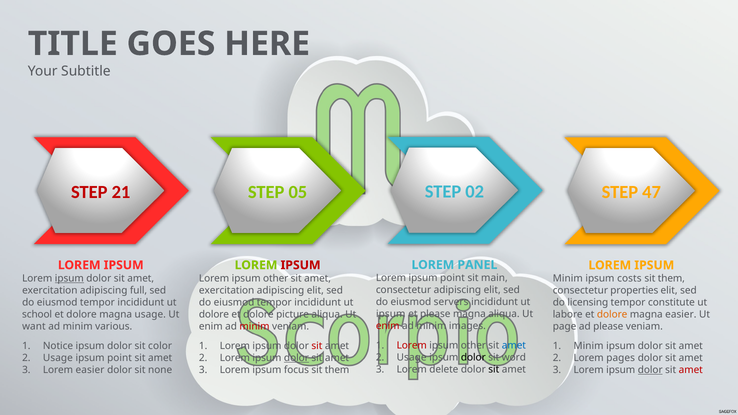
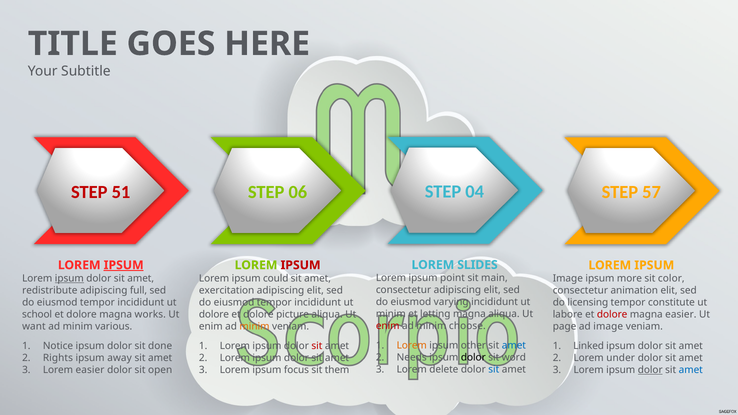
02: 02 -> 04
21: 21 -> 51
05: 05 -> 06
47: 47 -> 57
PANEL: PANEL -> SLIDES
IPSUM at (124, 265) underline: none -> present
other at (276, 278): other -> could
Minim at (568, 279): Minim -> Image
costs: costs -> more
them at (671, 279): them -> color
exercitation at (50, 290): exercitation -> redistribute
properties: properties -> animation
servers: servers -> varying
ipsum at (391, 314): ipsum -> minim
et please: please -> letting
magna usage: usage -> works
dolore at (612, 315) colour: orange -> red
images: images -> choose
minim at (254, 326) colour: red -> orange
ad please: please -> image
Lorem at (412, 346) colour: red -> orange
color: color -> done
Minim at (589, 346): Minim -> Linked
Usage at (412, 358): Usage -> Needs
Usage at (58, 358): Usage -> Rights
point at (120, 358): point -> away
dolor at (296, 358) underline: present -> none
pages: pages -> under
sit at (494, 370) colour: black -> blue
none: none -> open
amet at (691, 370) colour: red -> blue
